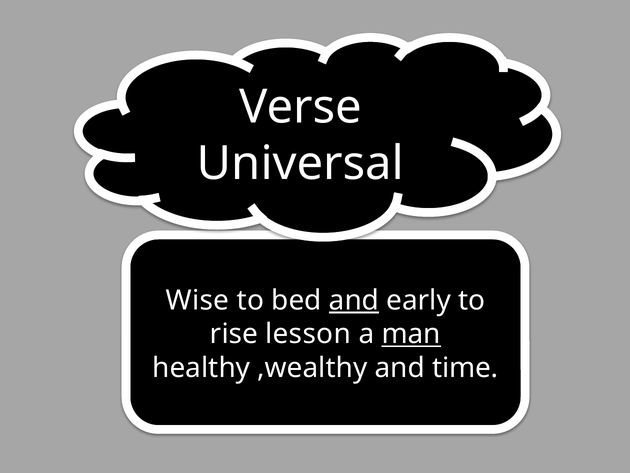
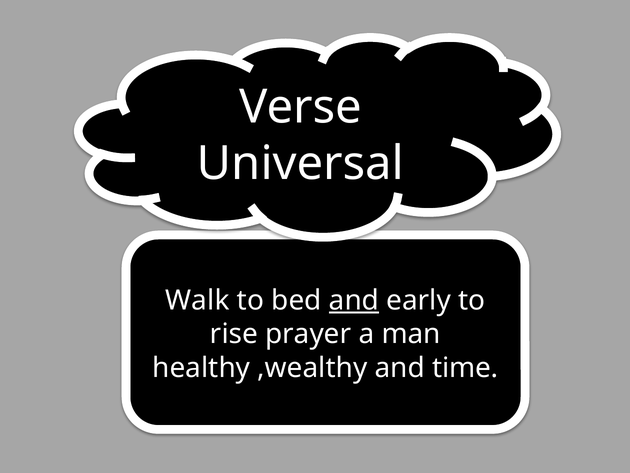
Wise: Wise -> Walk
lesson: lesson -> prayer
man underline: present -> none
